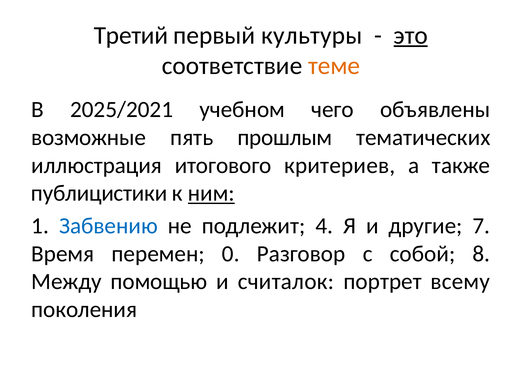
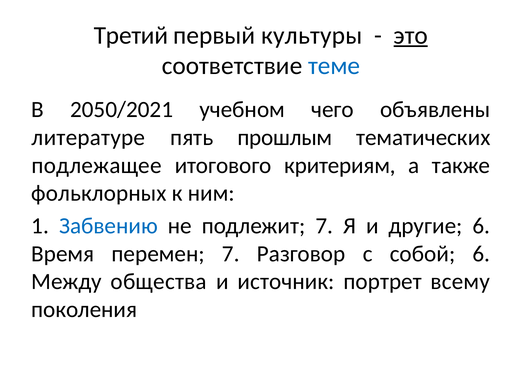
теме colour: orange -> blue
2025/2021: 2025/2021 -> 2050/2021
возможные: возможные -> литературе
иллюстрация: иллюстрация -> подлежащее
критериев: критериев -> критериям
публицистики: публицистики -> фольклорных
ним underline: present -> none
подлежит 4: 4 -> 7
другие 7: 7 -> 6
перемен 0: 0 -> 7
собой 8: 8 -> 6
помощью: помощью -> общества
считалок: считалок -> источник
